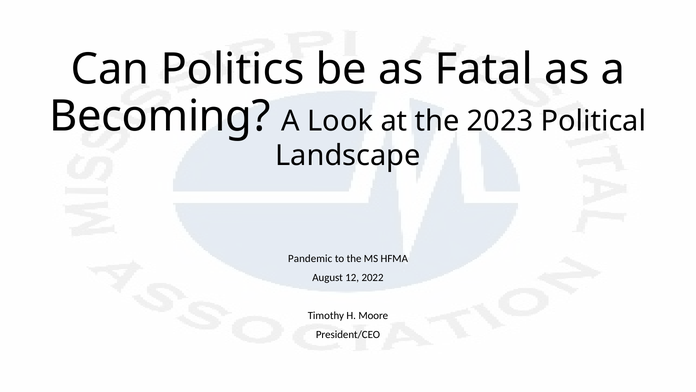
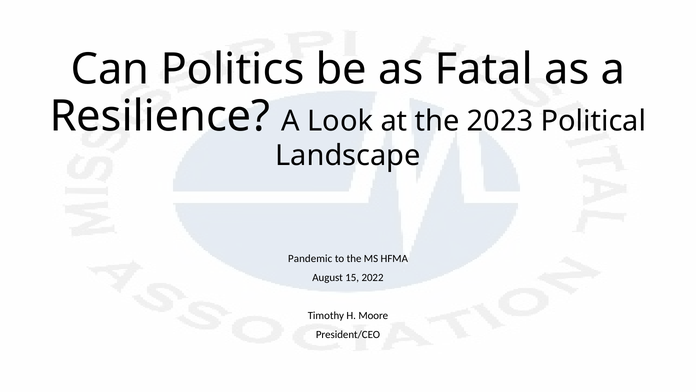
Becoming: Becoming -> Resilience
12: 12 -> 15
